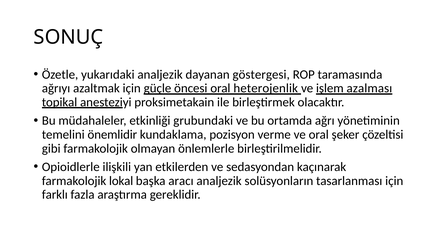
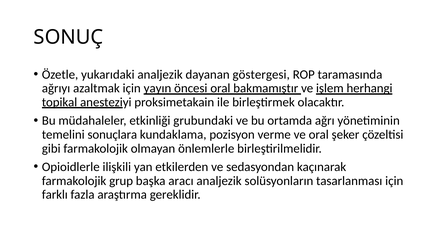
güçle: güçle -> yayın
heterojenlik: heterojenlik -> bakmamıştır
azalması: azalması -> herhangi
önemlidir: önemlidir -> sonuçlara
lokal: lokal -> grup
